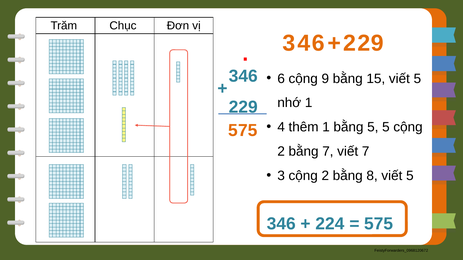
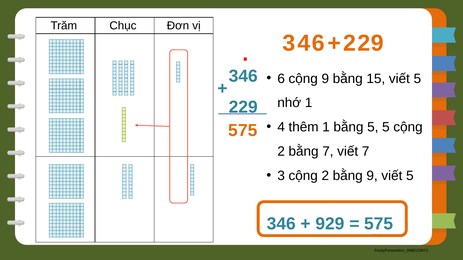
bằng 8: 8 -> 9
224: 224 -> 929
